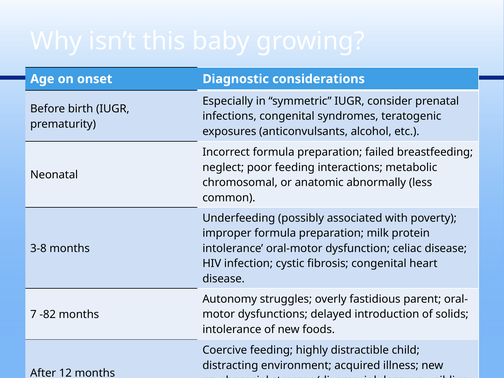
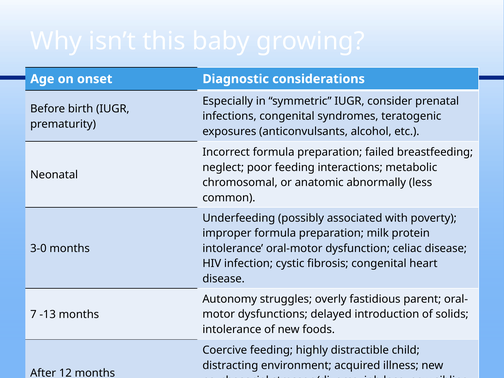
3-8: 3-8 -> 3-0
-82: -82 -> -13
